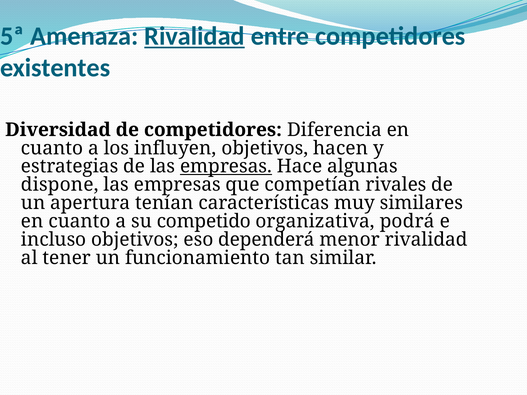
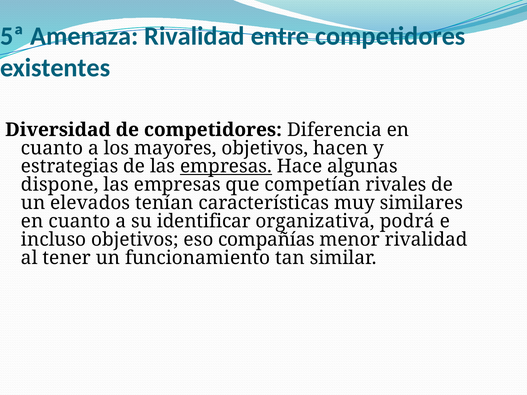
Rivalidad at (195, 36) underline: present -> none
influyen: influyen -> mayores
apertura: apertura -> elevados
competido: competido -> identificar
dependerá: dependerá -> compañías
